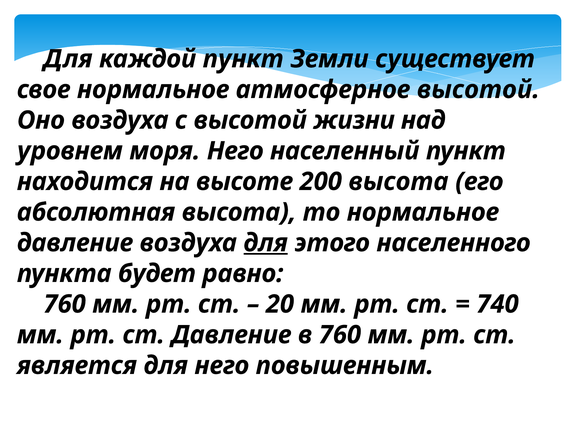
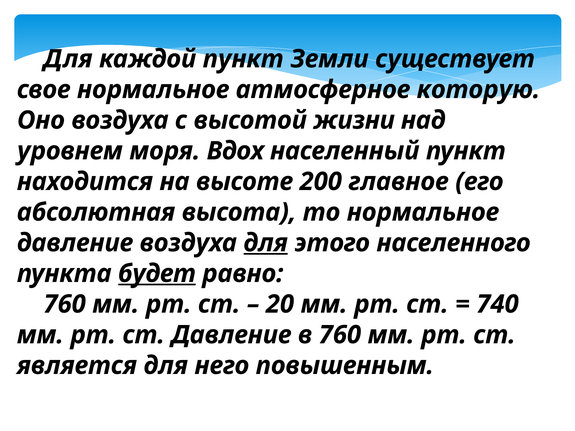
атмосферное высотой: высотой -> которую
моря Него: Него -> Вдох
200 высота: высота -> главное
будет underline: none -> present
